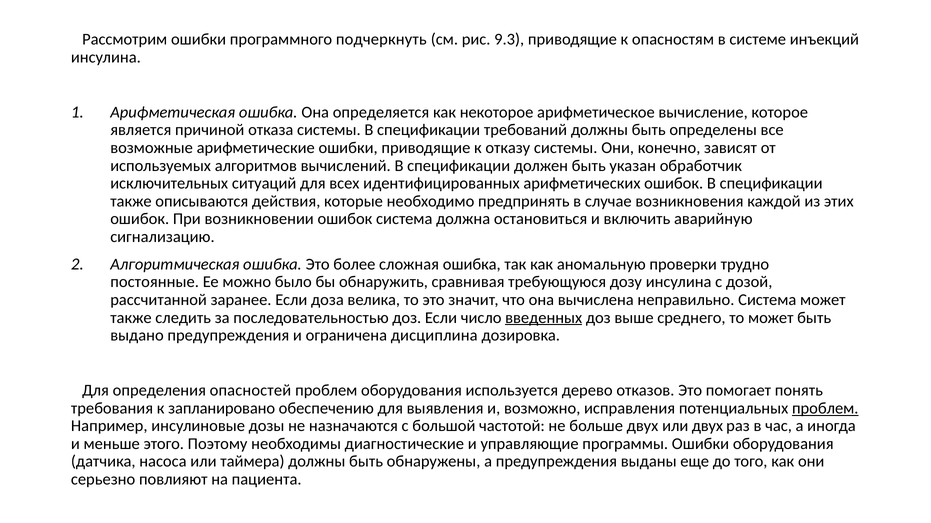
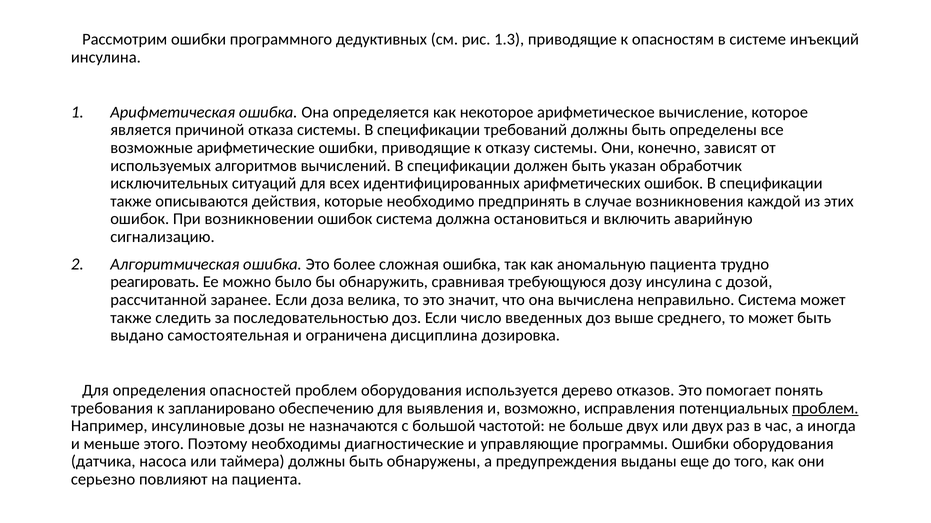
подчеркнуть: подчеркнуть -> дедуктивных
9.3: 9.3 -> 1.3
аномальную проверки: проверки -> пациента
постоянные: постоянные -> реагировать
введенных underline: present -> none
выдано предупреждения: предупреждения -> самостоятельная
